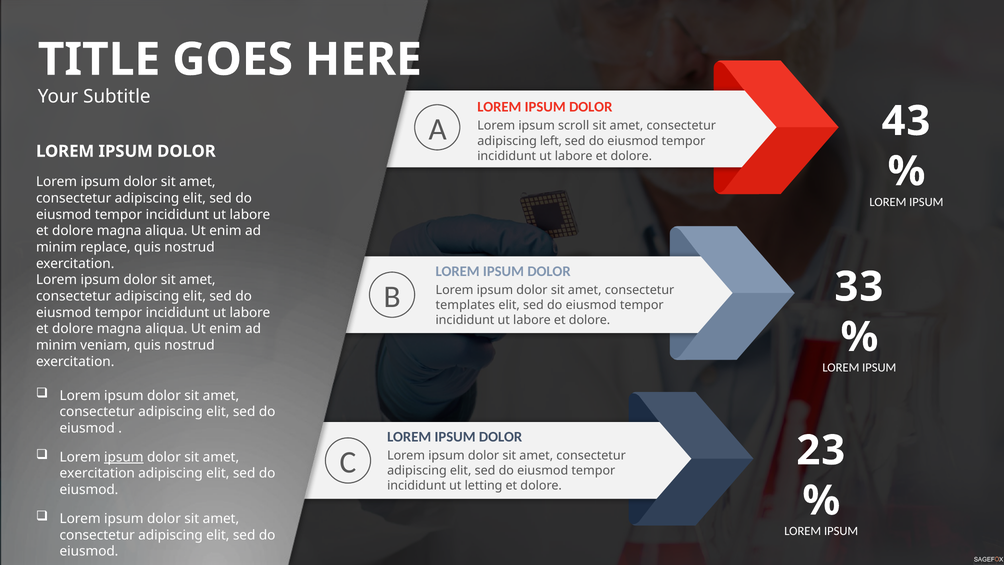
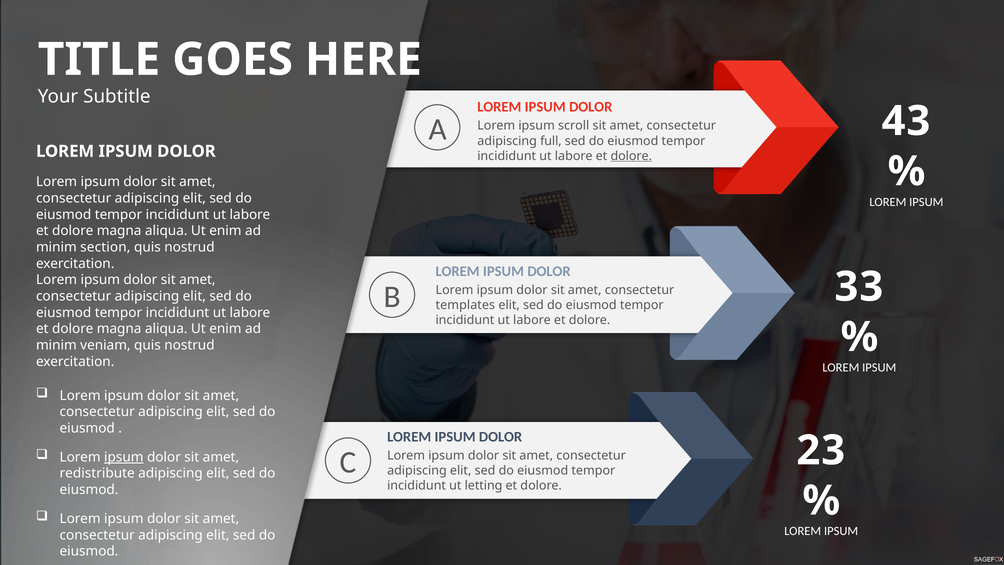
left: left -> full
dolore at (631, 156) underline: none -> present
replace: replace -> section
exercitation at (97, 473): exercitation -> redistribute
